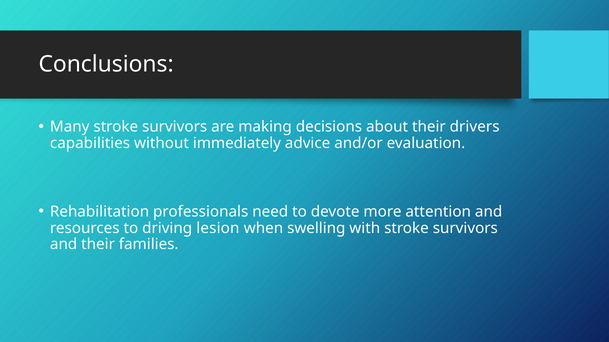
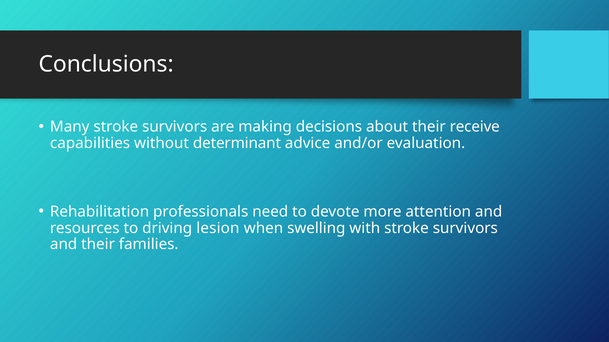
drivers: drivers -> receive
immediately: immediately -> determinant
